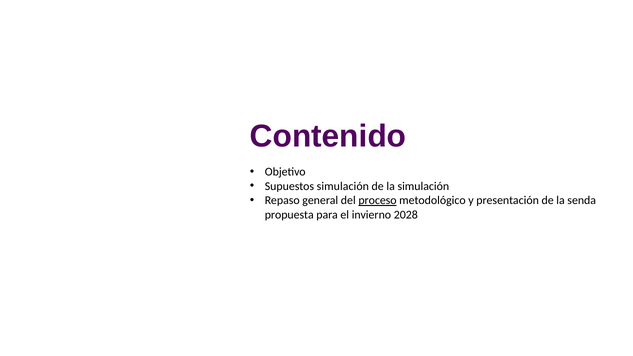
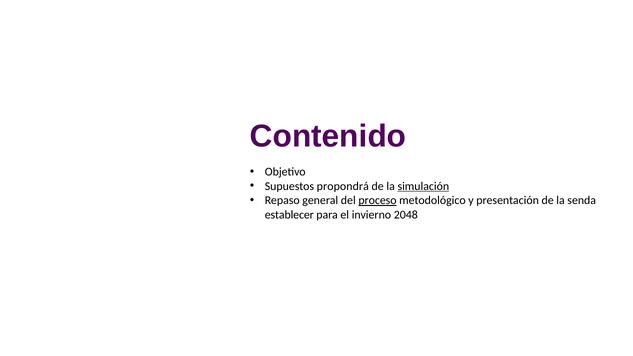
Supuestos simulación: simulación -> propondrá
simulación at (423, 186) underline: none -> present
propuesta: propuesta -> establecer
2028: 2028 -> 2048
